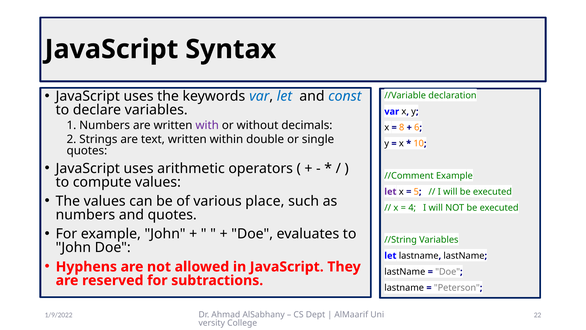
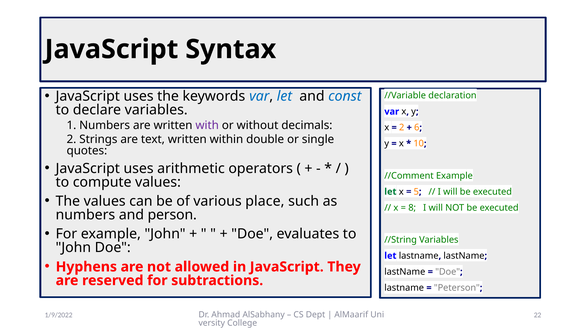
8 at (402, 127): 8 -> 2
let at (390, 191) colour: purple -> green
4: 4 -> 8
and quotes: quotes -> person
